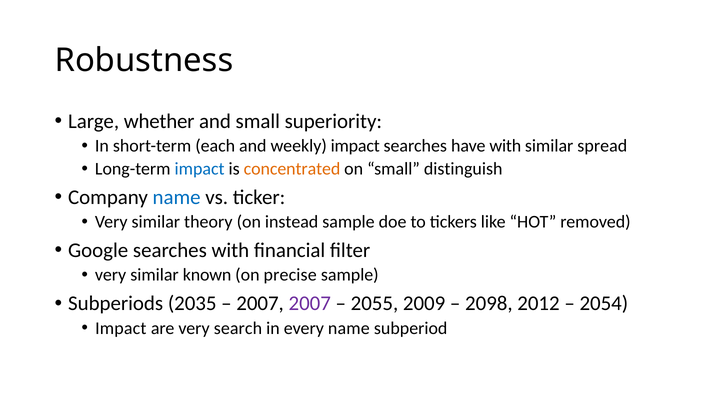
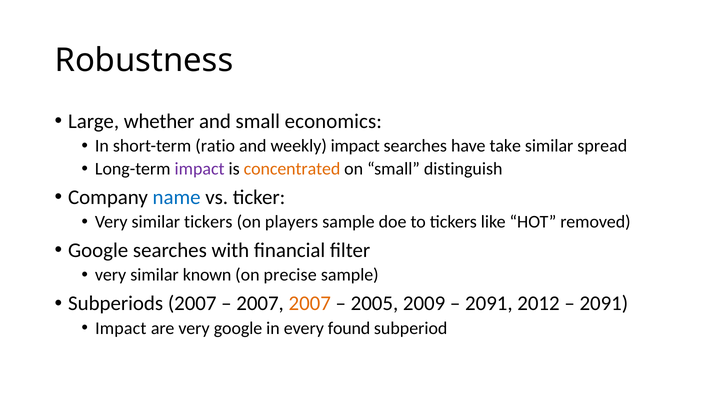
superiority: superiority -> economics
each: each -> ratio
have with: with -> take
impact at (200, 169) colour: blue -> purple
similar theory: theory -> tickers
instead: instead -> players
Subperiods 2035: 2035 -> 2007
2007 at (310, 304) colour: purple -> orange
2055: 2055 -> 2005
2098 at (489, 304): 2098 -> 2091
2054 at (604, 304): 2054 -> 2091
very search: search -> google
every name: name -> found
